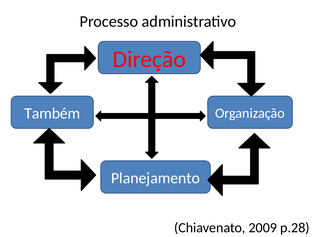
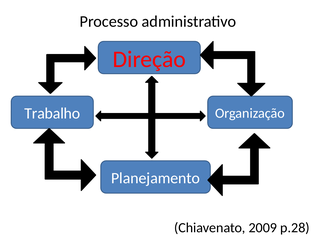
Também: Também -> Trabalho
